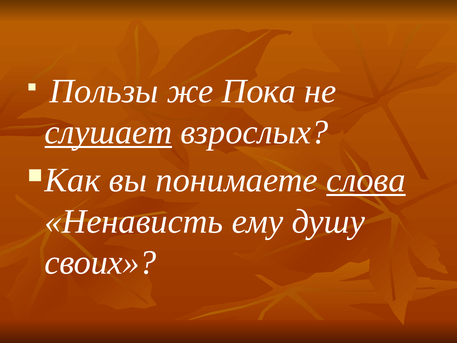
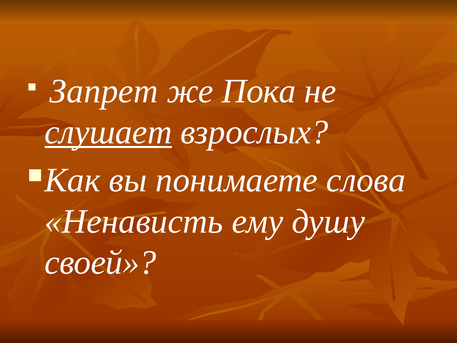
Пользы: Пользы -> Запрет
слова underline: present -> none
своих: своих -> своей
